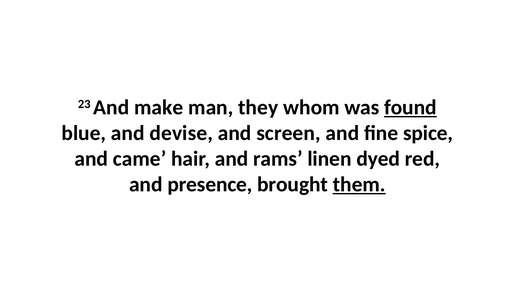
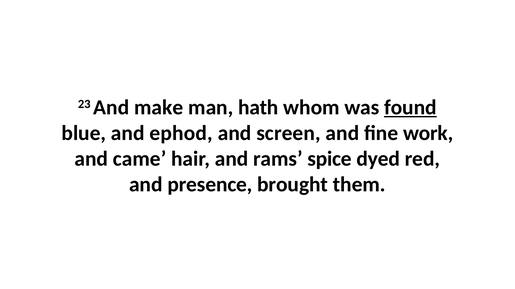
they: they -> hath
devise: devise -> ephod
spice: spice -> work
linen: linen -> spice
them underline: present -> none
